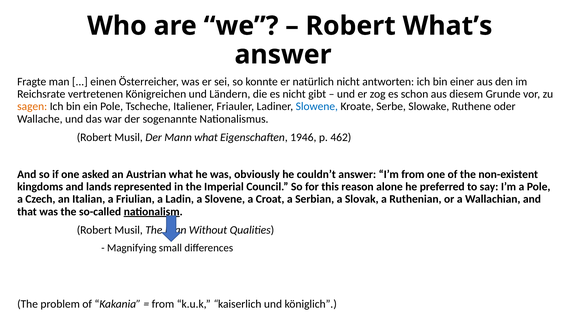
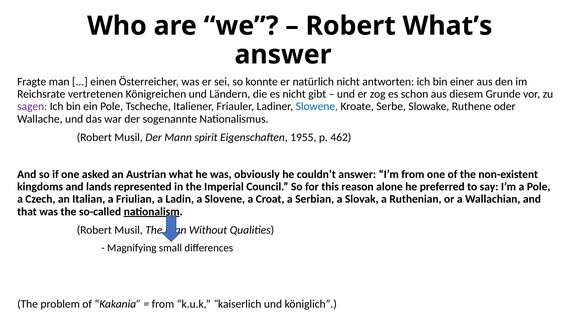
sagen colour: orange -> purple
Mann what: what -> spirit
1946: 1946 -> 1955
